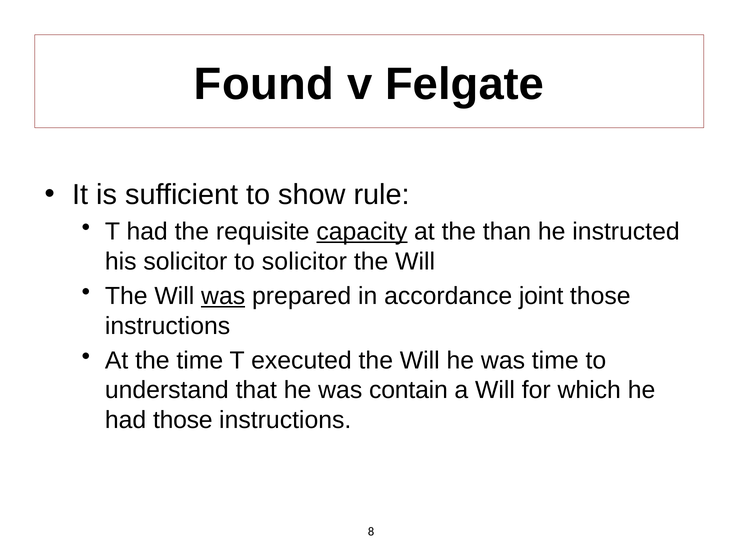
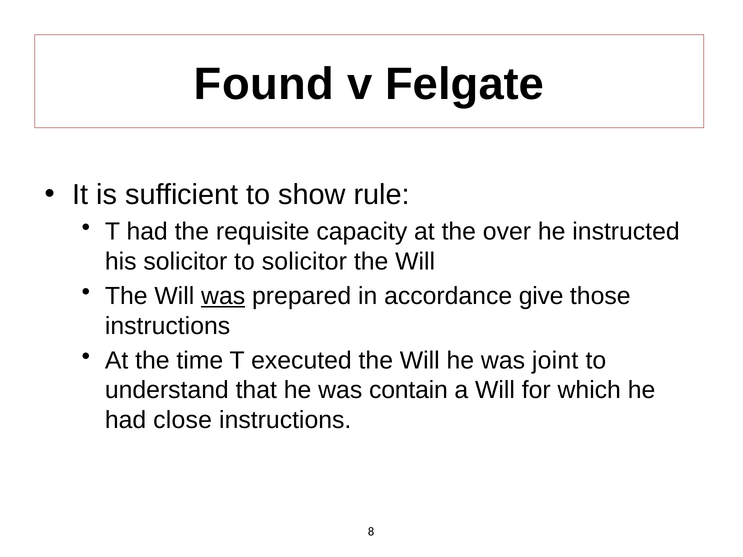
capacity underline: present -> none
than: than -> over
joint: joint -> give
was time: time -> joint
had those: those -> close
